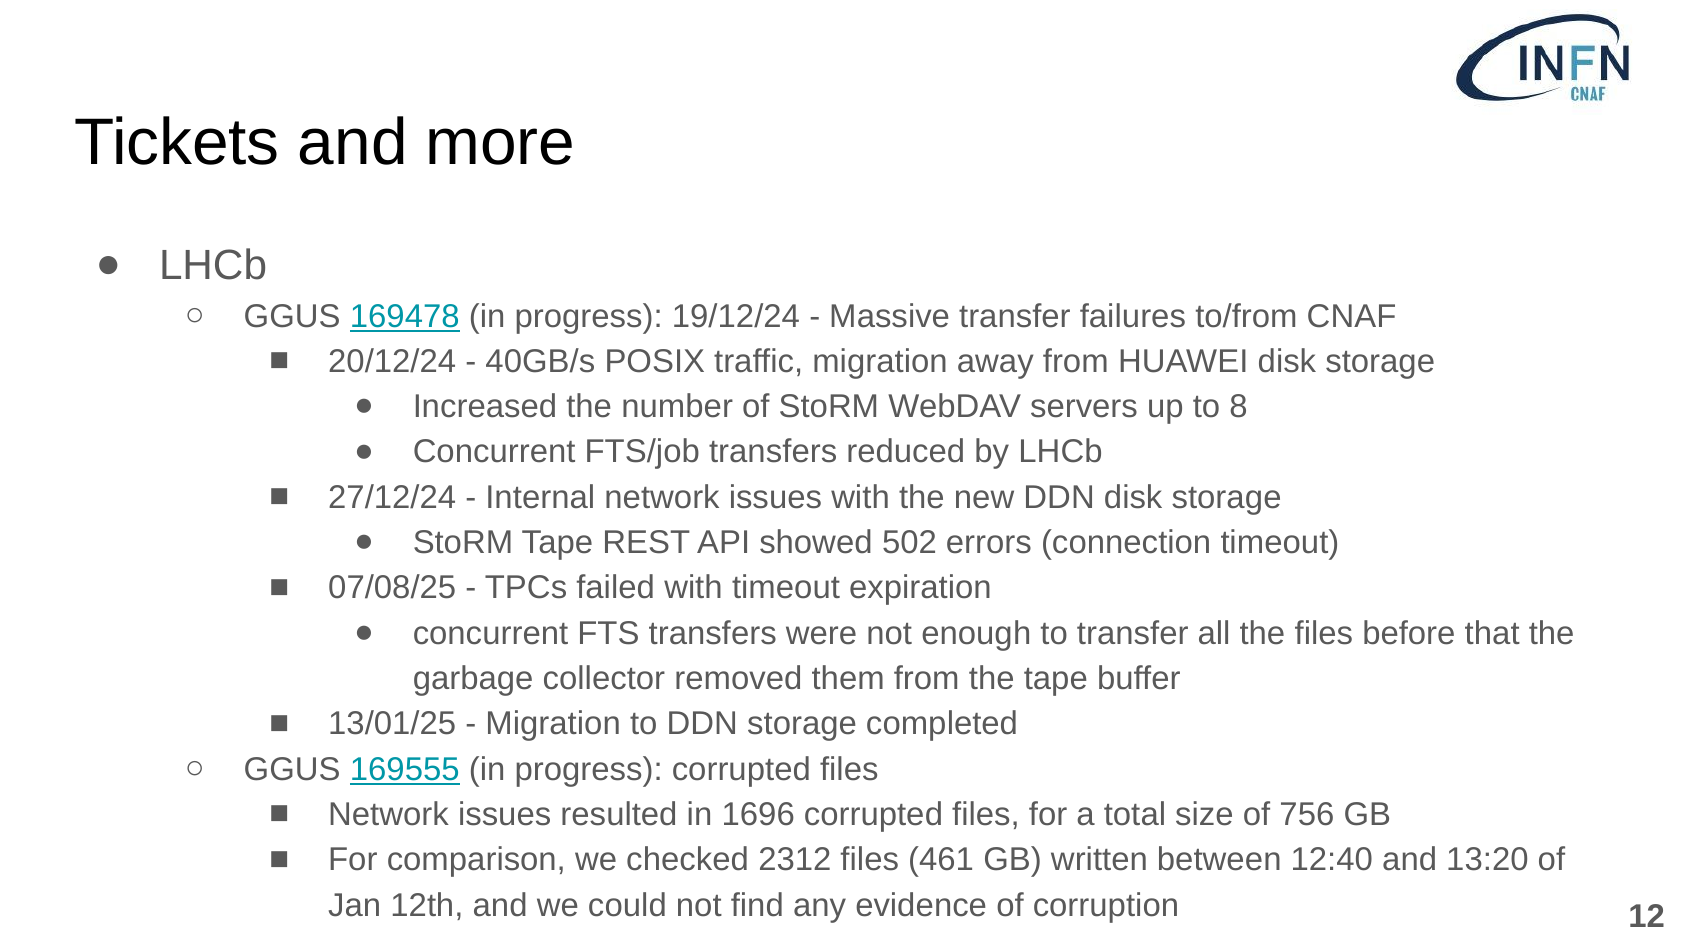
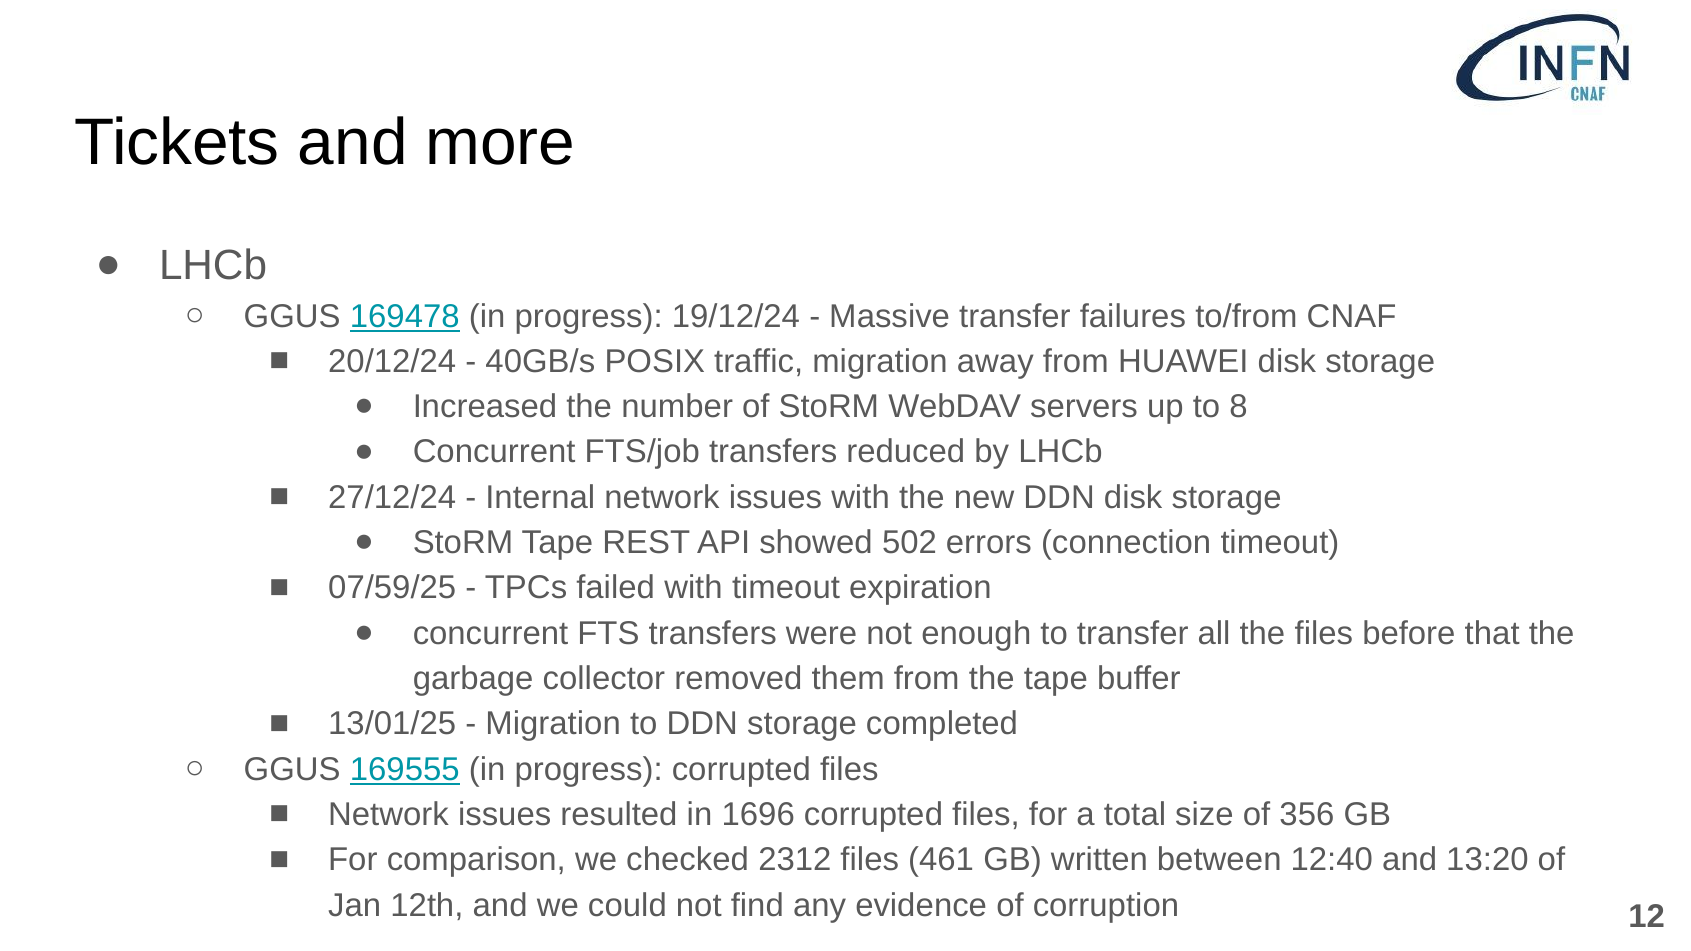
07/08/25: 07/08/25 -> 07/59/25
756: 756 -> 356
